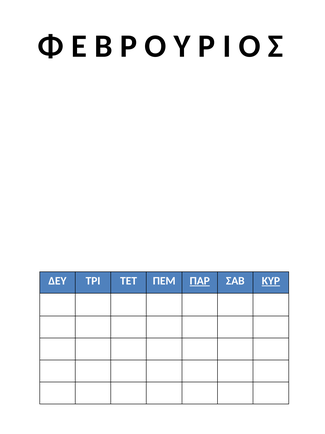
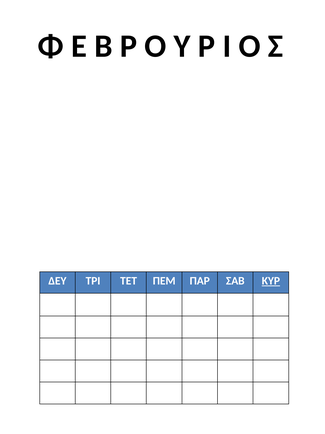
ΠΑΡ underline: present -> none
